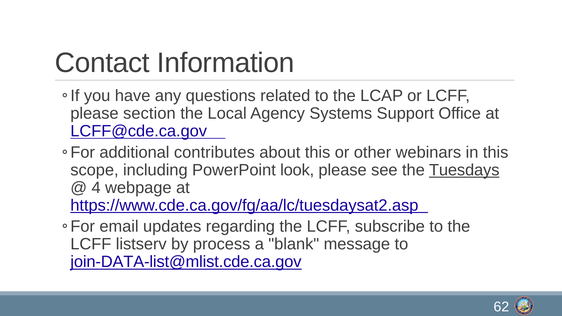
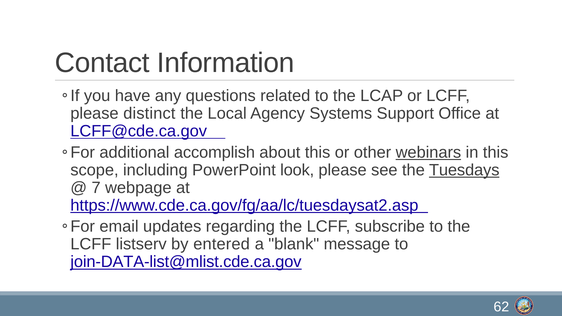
section: section -> distinct
contributes: contributes -> accomplish
webinars underline: none -> present
4: 4 -> 7
process: process -> entered
